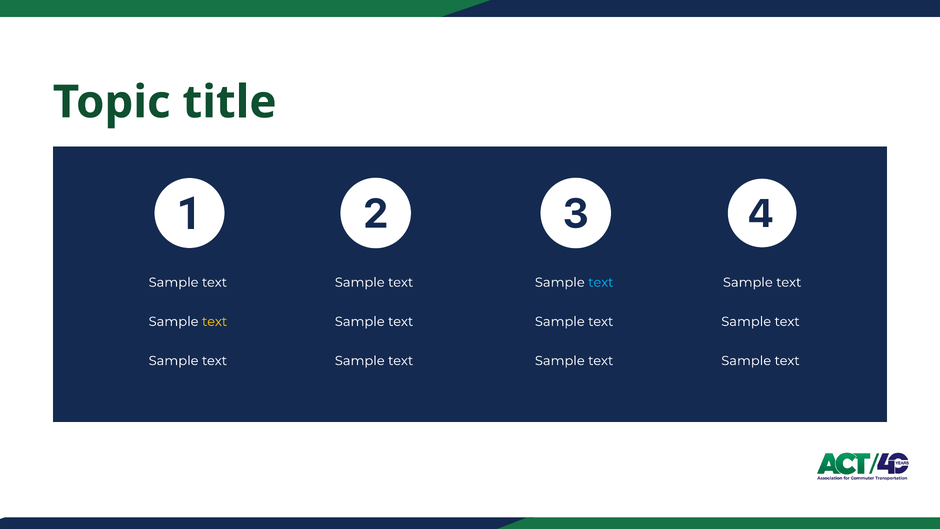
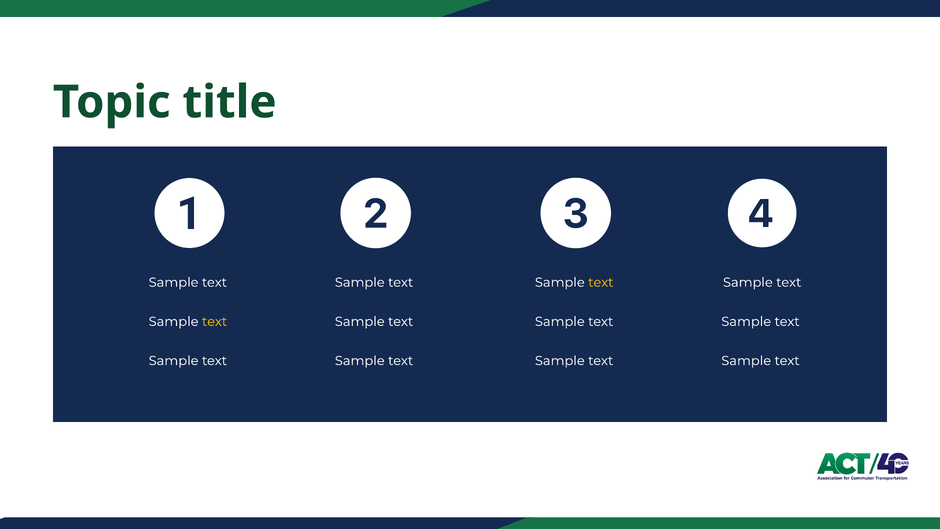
text at (601, 282) colour: light blue -> yellow
